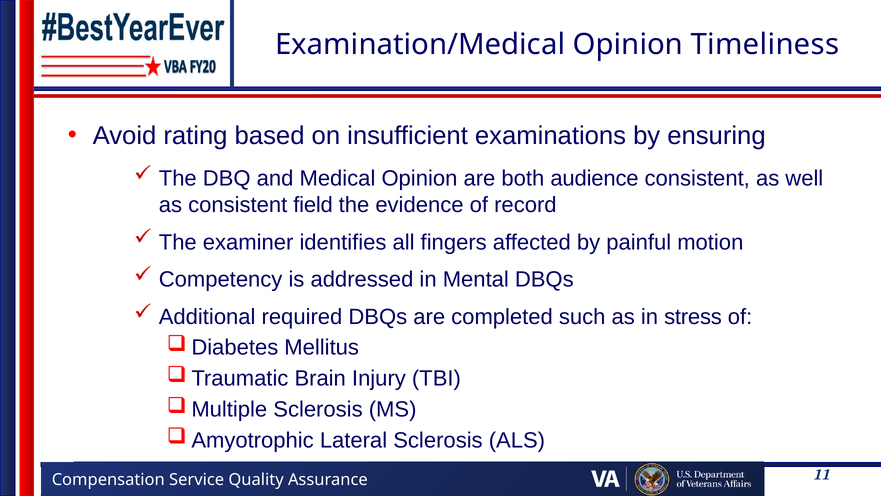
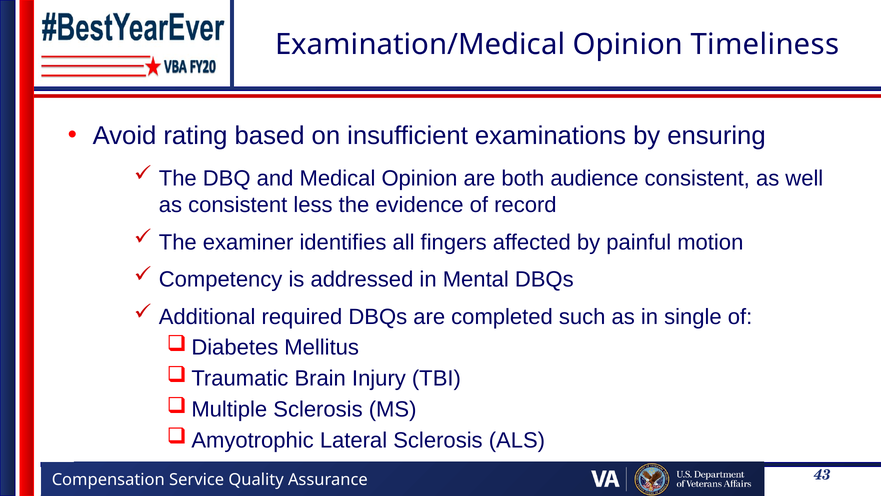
field: field -> less
stress: stress -> single
11: 11 -> 43
